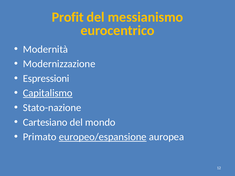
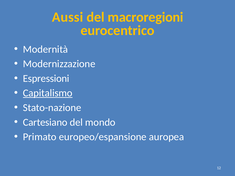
Profit: Profit -> Aussi
messianismo: messianismo -> macroregioni
europeo/espansione underline: present -> none
